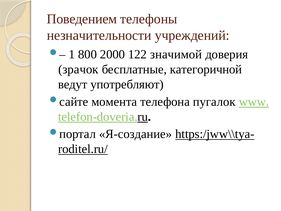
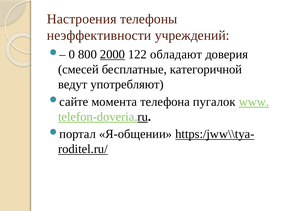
Поведением: Поведением -> Настроения
незначительности: незначительности -> неэффективности
1: 1 -> 0
2000 underline: none -> present
значимой: значимой -> обладают
зрачок: зрачок -> смесей
Я-создание: Я-создание -> Я-общении
